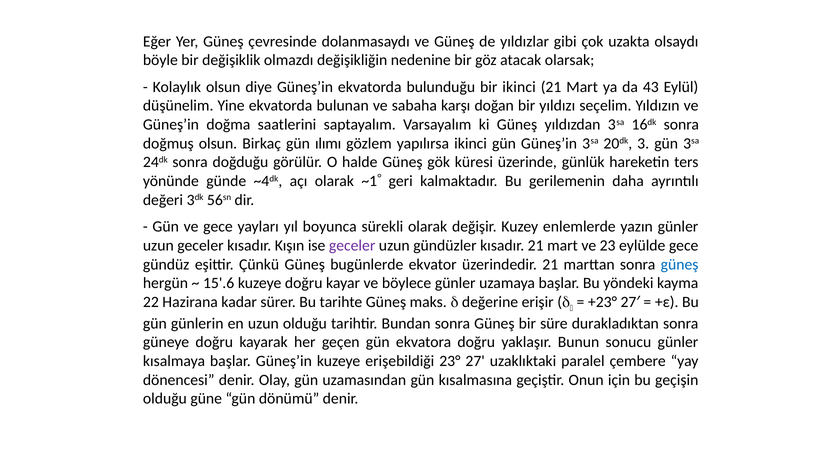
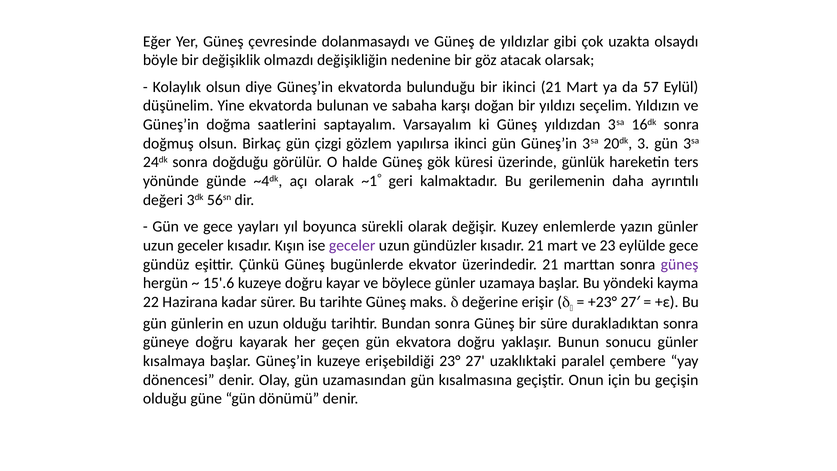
43: 43 -> 57
ılımı: ılımı -> çizgi
güneş at (680, 264) colour: blue -> purple
